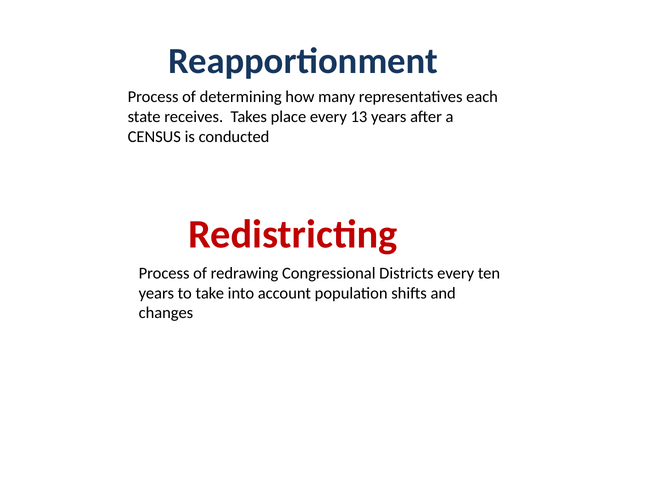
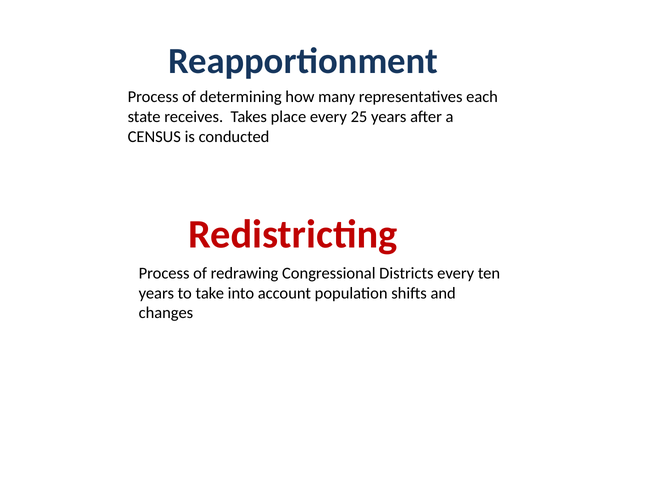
13: 13 -> 25
